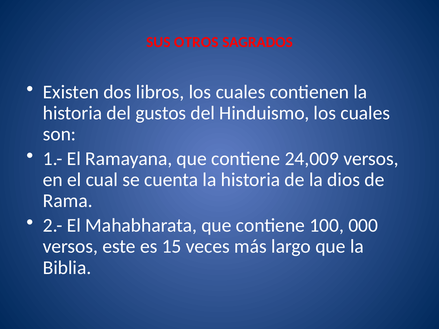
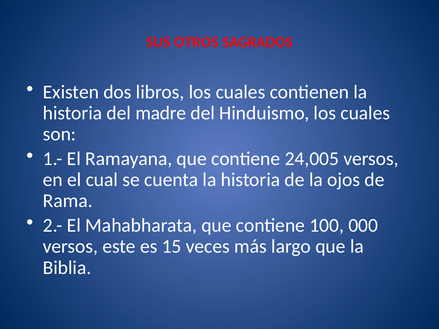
gustos: gustos -> madre
24,009: 24,009 -> 24,005
dios: dios -> ojos
